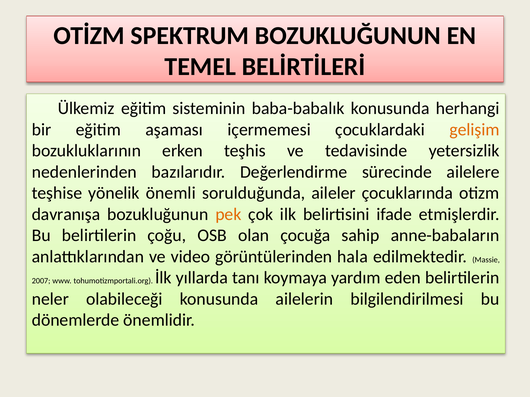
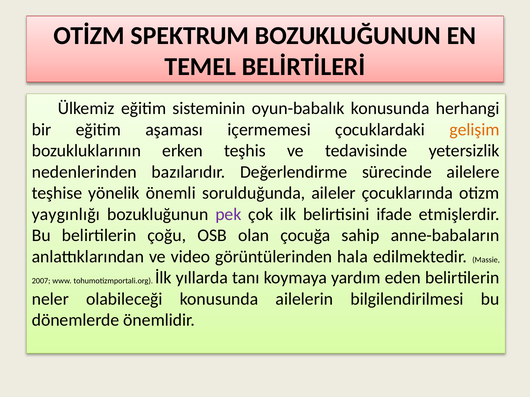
baba-babalık: baba-babalık -> oyun-babalık
davranışa: davranışa -> yaygınlığı
pek colour: orange -> purple
